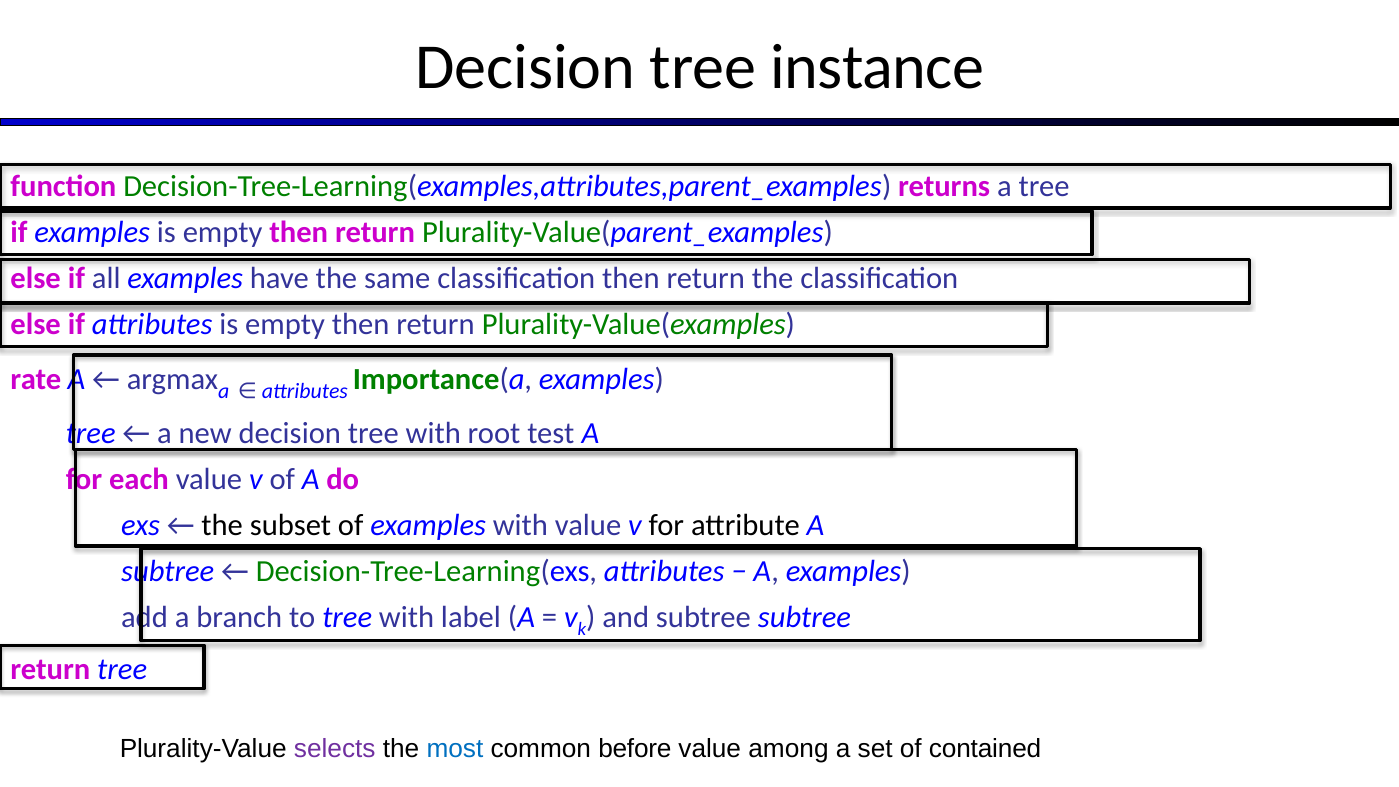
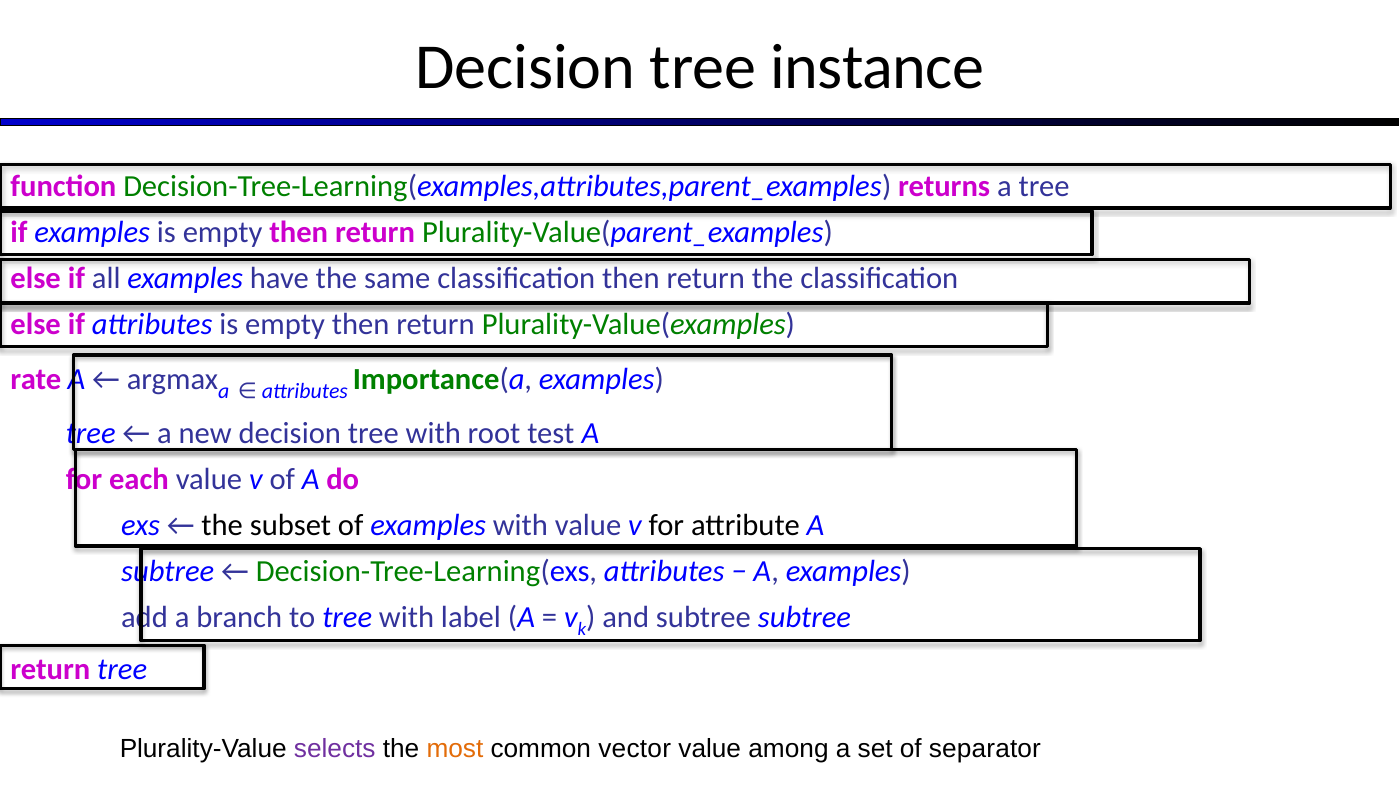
most colour: blue -> orange
before: before -> vector
contained: contained -> separator
